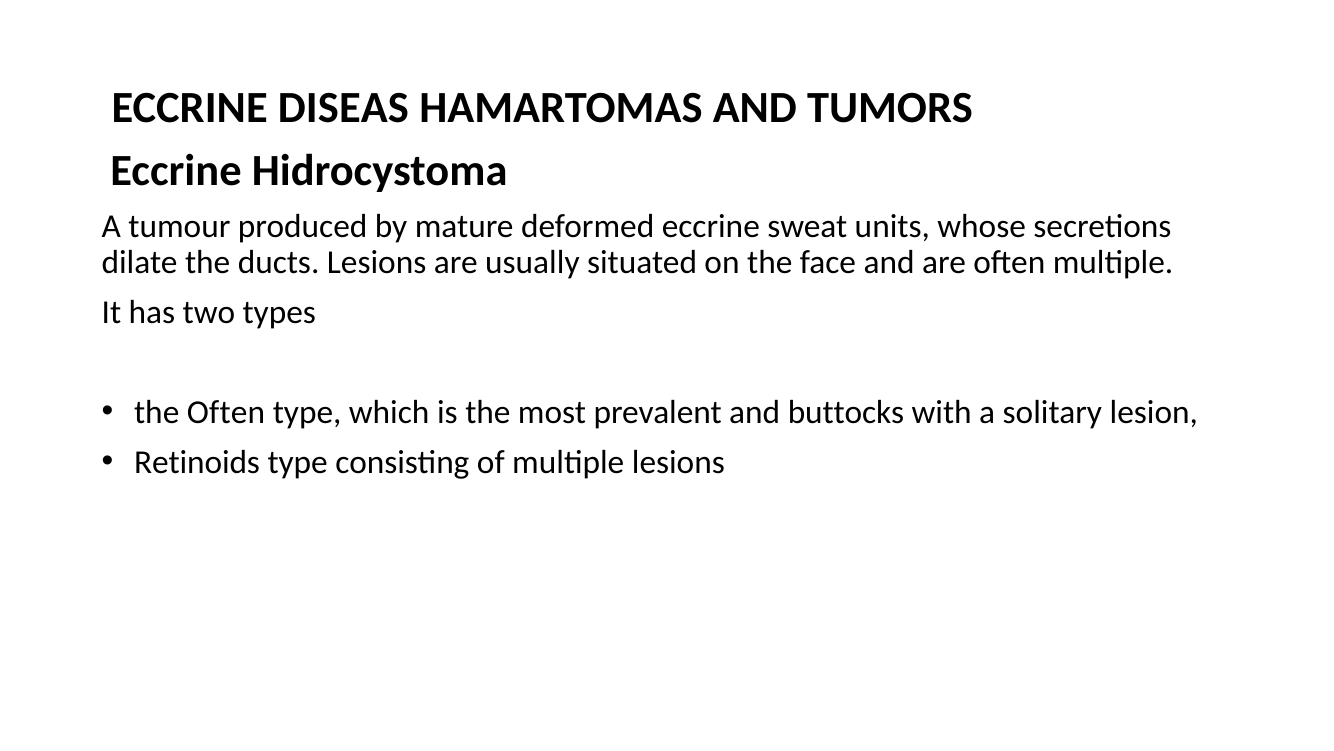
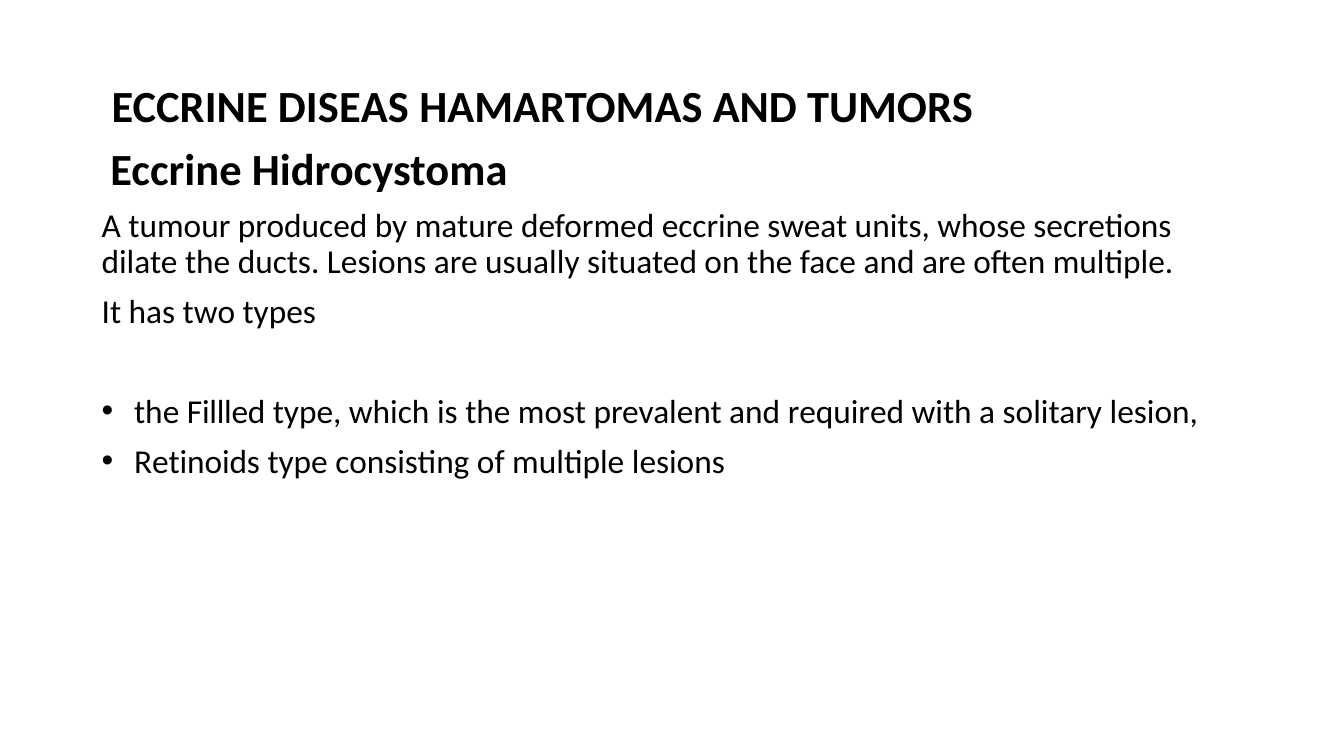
the Often: Often -> Fillled
buttocks: buttocks -> required
